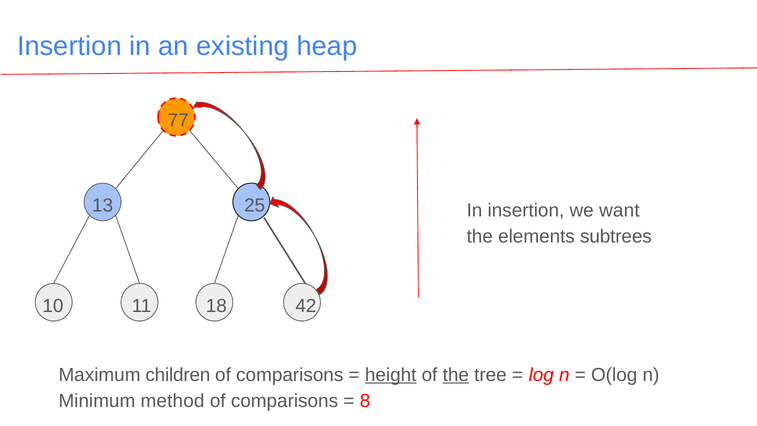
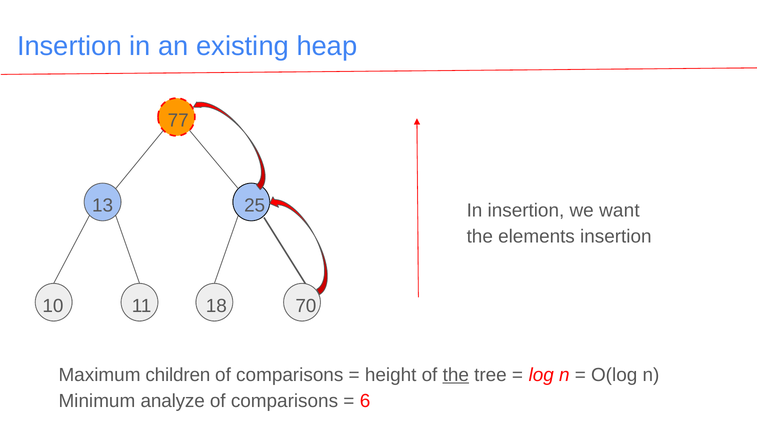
elements subtrees: subtrees -> insertion
42: 42 -> 70
height underline: present -> none
method: method -> analyze
8: 8 -> 6
